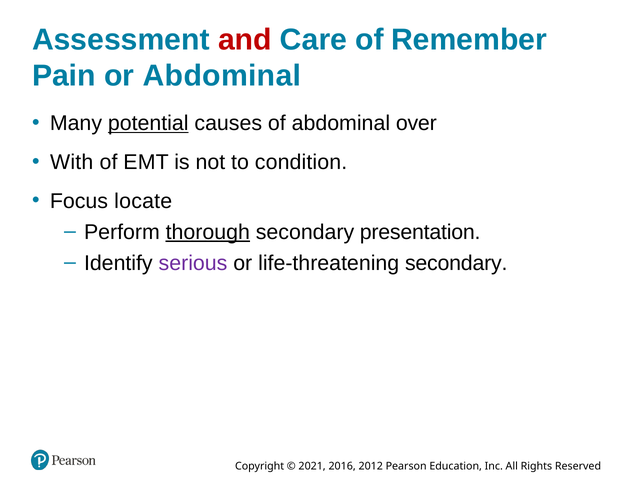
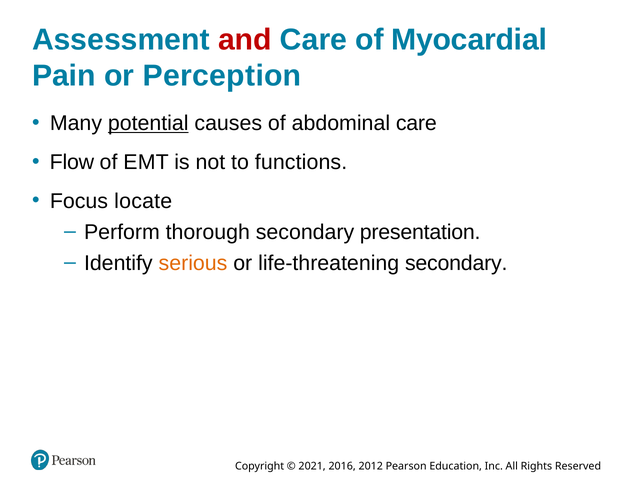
Remember: Remember -> Myocardial
or Abdominal: Abdominal -> Perception
abdominal over: over -> care
With: With -> Flow
condition: condition -> functions
thorough underline: present -> none
serious colour: purple -> orange
